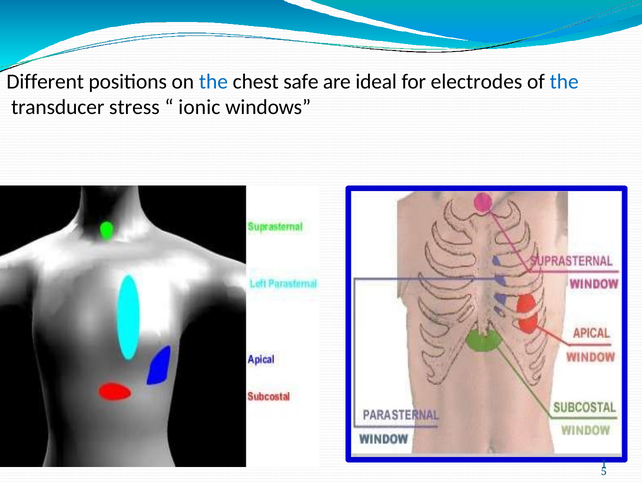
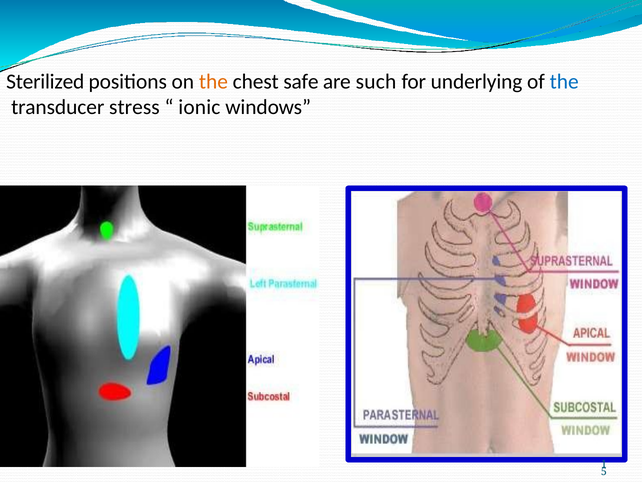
Different: Different -> Sterilized
the at (213, 81) colour: blue -> orange
ideal: ideal -> such
electrodes: electrodes -> underlying
